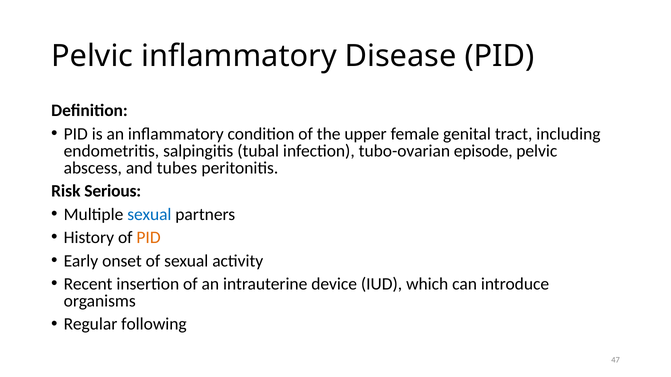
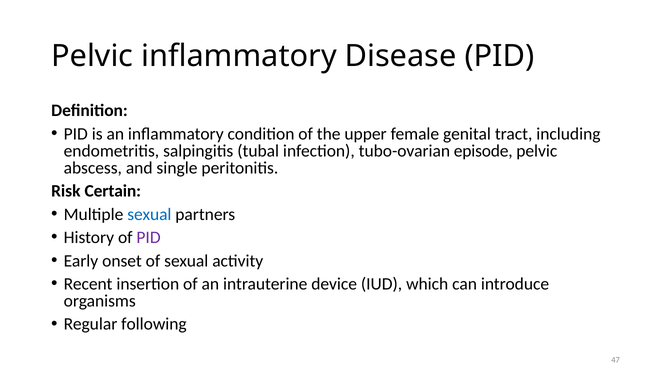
tubes: tubes -> single
Serious: Serious -> Certain
PID at (149, 238) colour: orange -> purple
